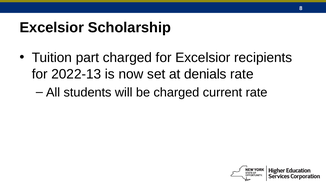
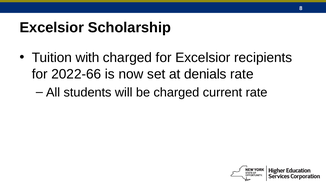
part: part -> with
2022-13: 2022-13 -> 2022-66
